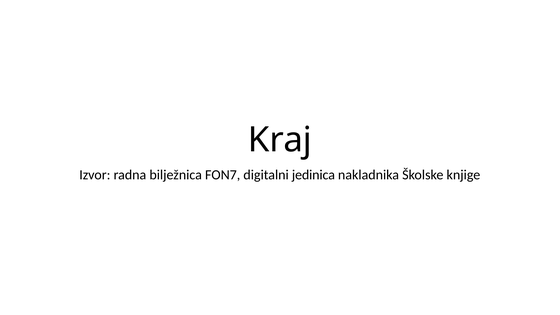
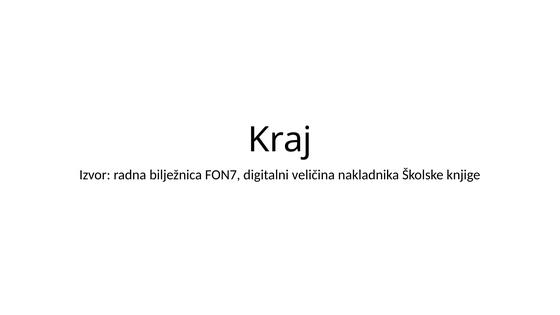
jedinica: jedinica -> veličina
